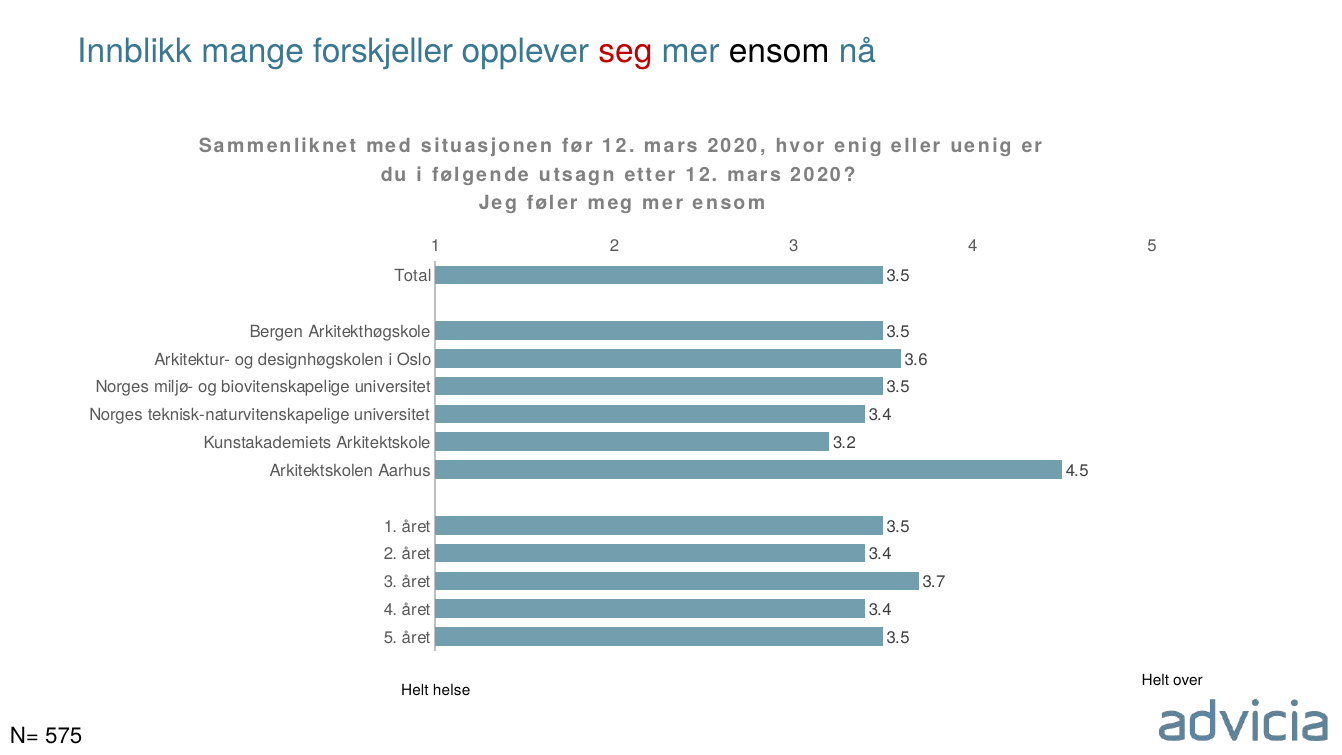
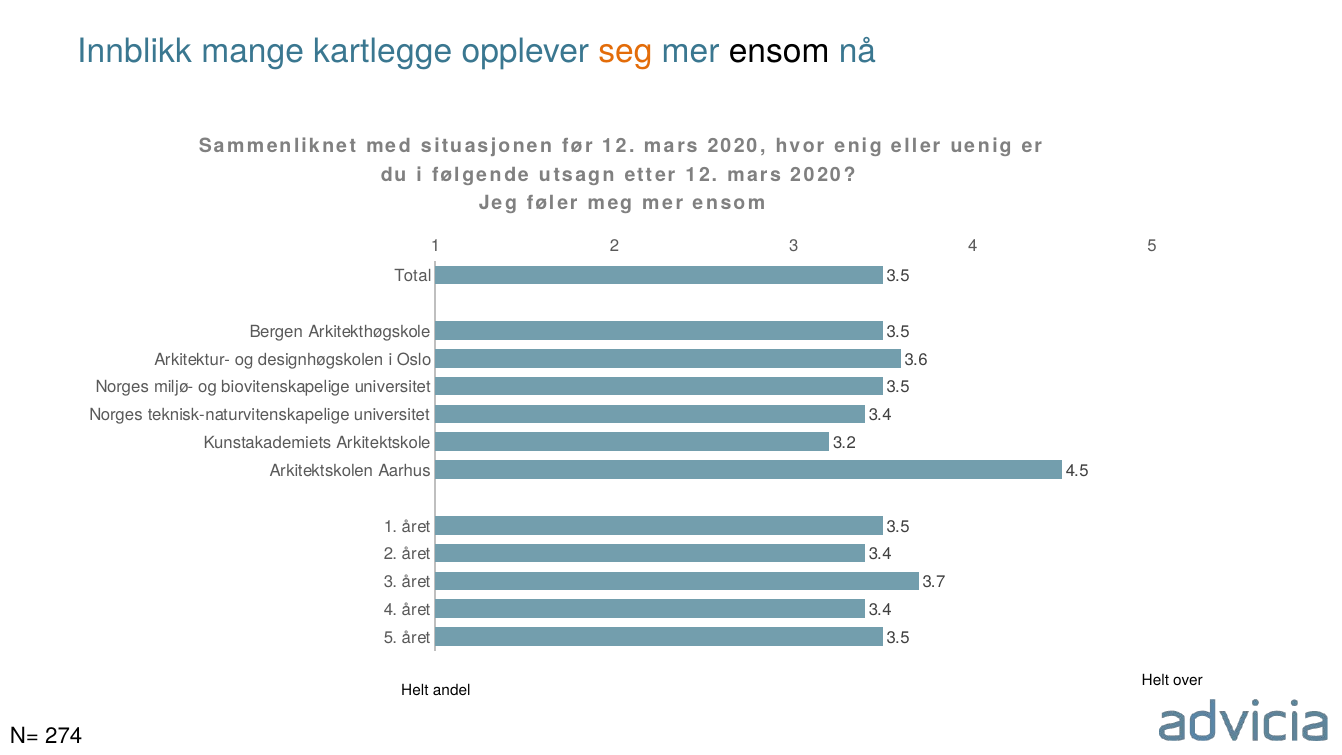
forskjeller: forskjeller -> kartlegge
seg colour: red -> orange
helse: helse -> andel
575: 575 -> 274
